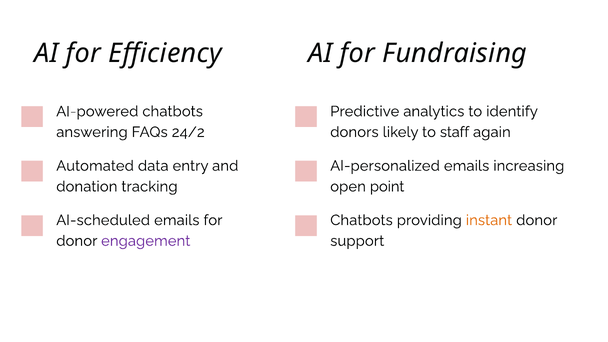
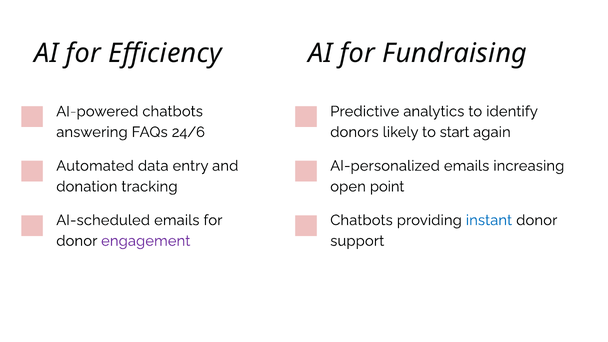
24/2: 24/2 -> 24/6
staff: staff -> start
instant colour: orange -> blue
